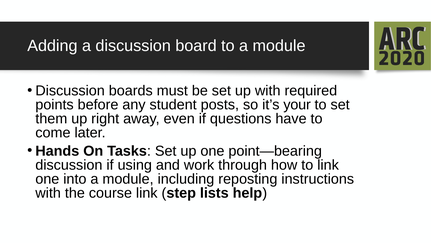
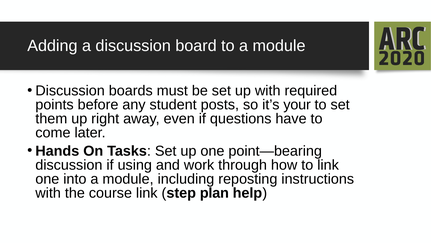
lists: lists -> plan
